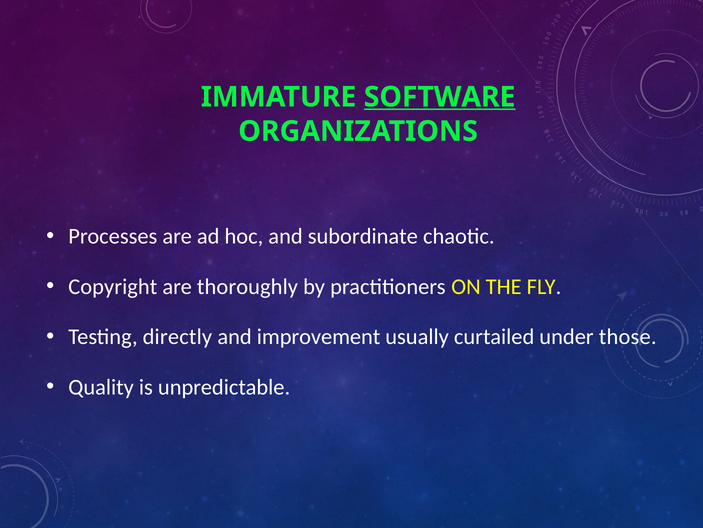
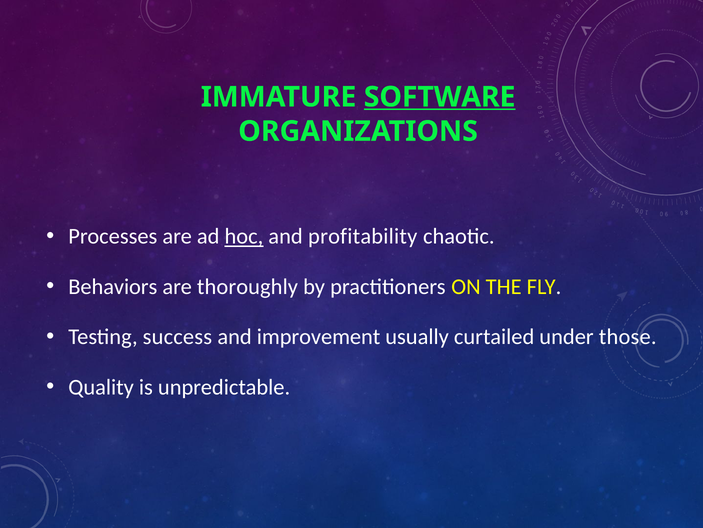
hoc underline: none -> present
subordinate: subordinate -> profitability
Copyright: Copyright -> Behaviors
directly: directly -> success
